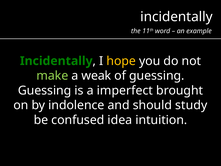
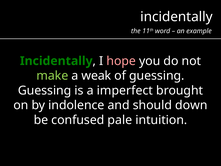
hope colour: yellow -> pink
study: study -> down
idea: idea -> pale
